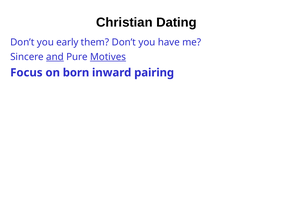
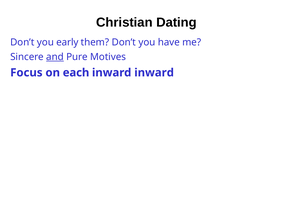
Motives underline: present -> none
born: born -> each
inward pairing: pairing -> inward
